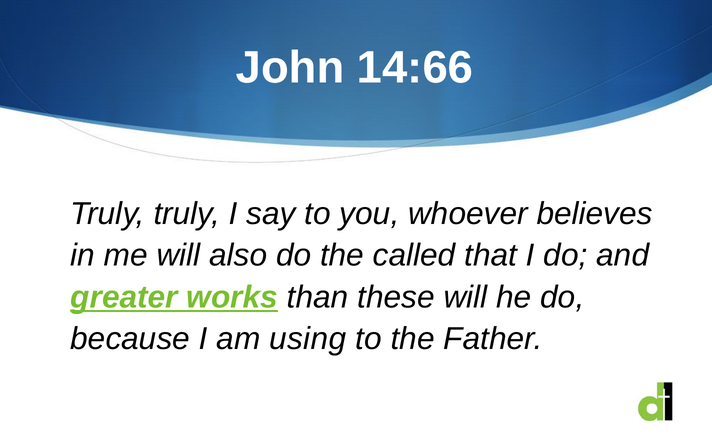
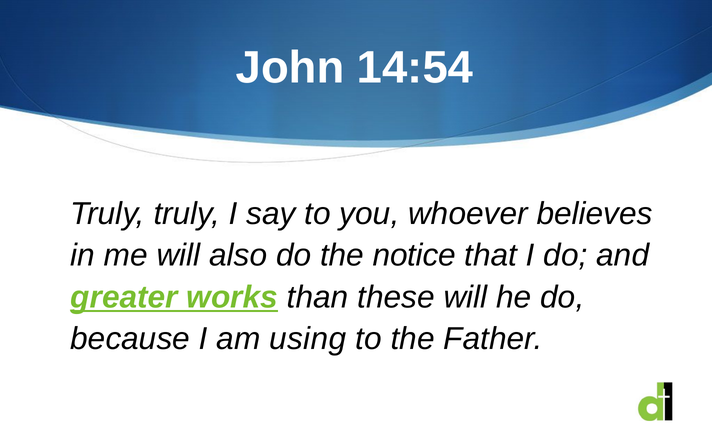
14:66: 14:66 -> 14:54
called: called -> notice
